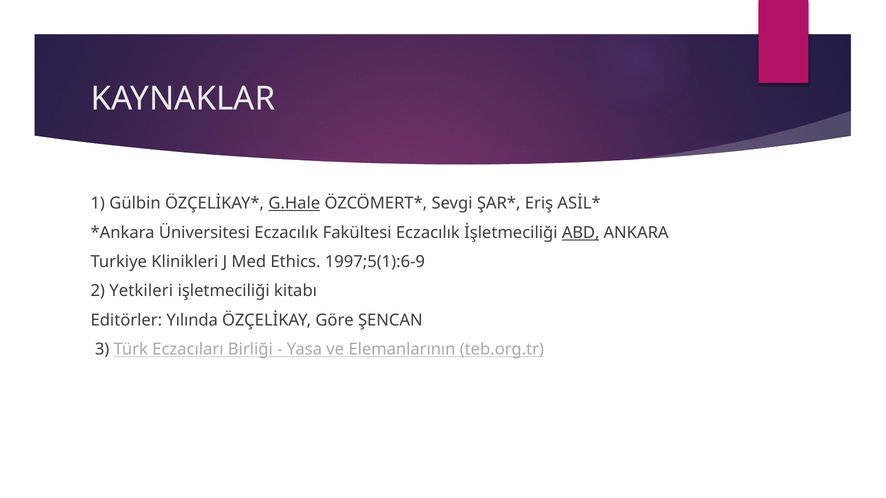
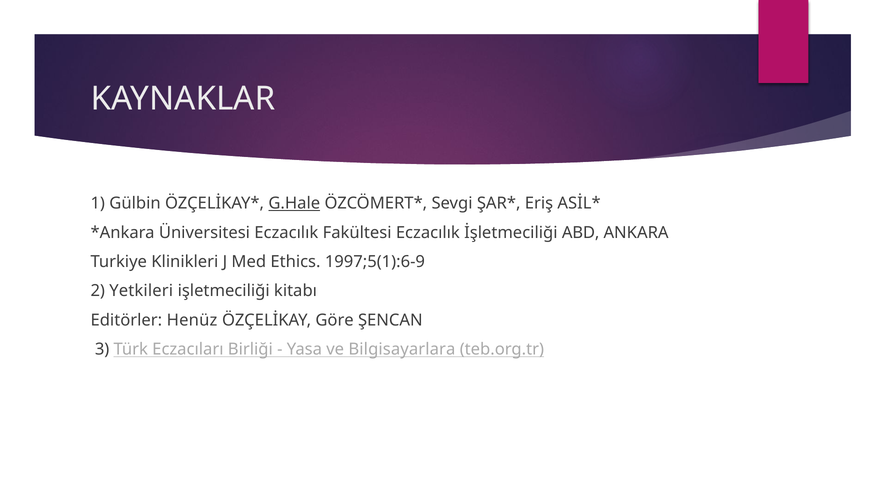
ABD underline: present -> none
Yılında: Yılında -> Henüz
Elemanlarının: Elemanlarının -> Bilgisayarlara
